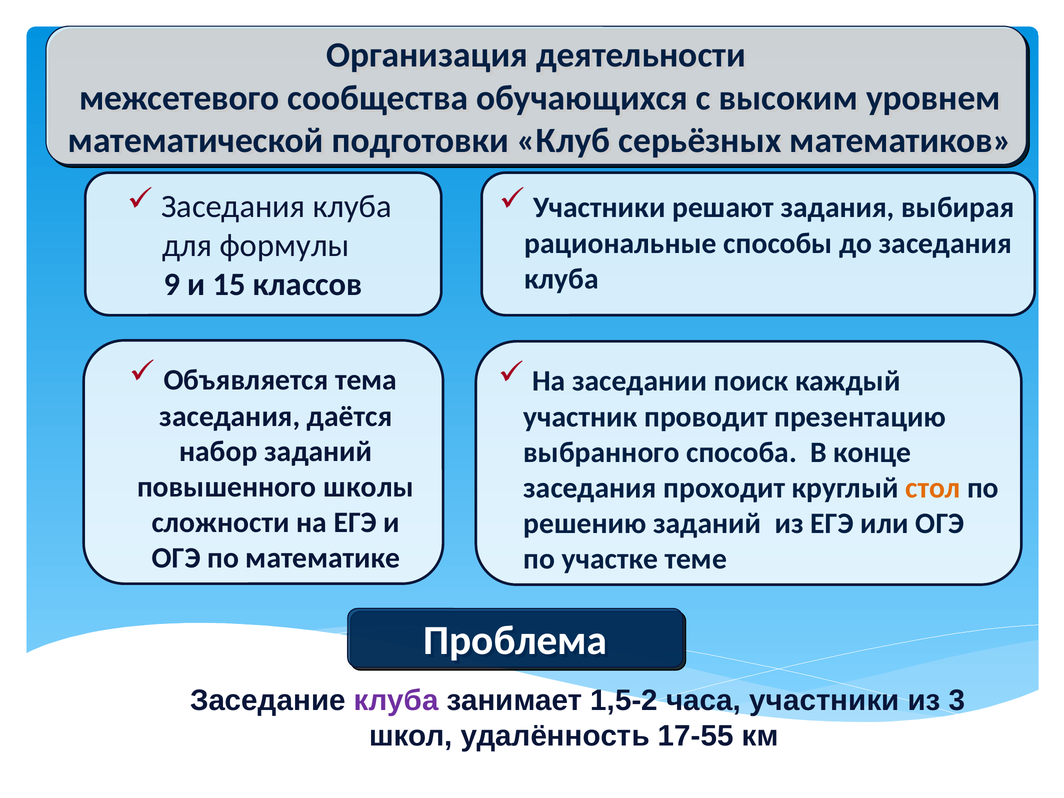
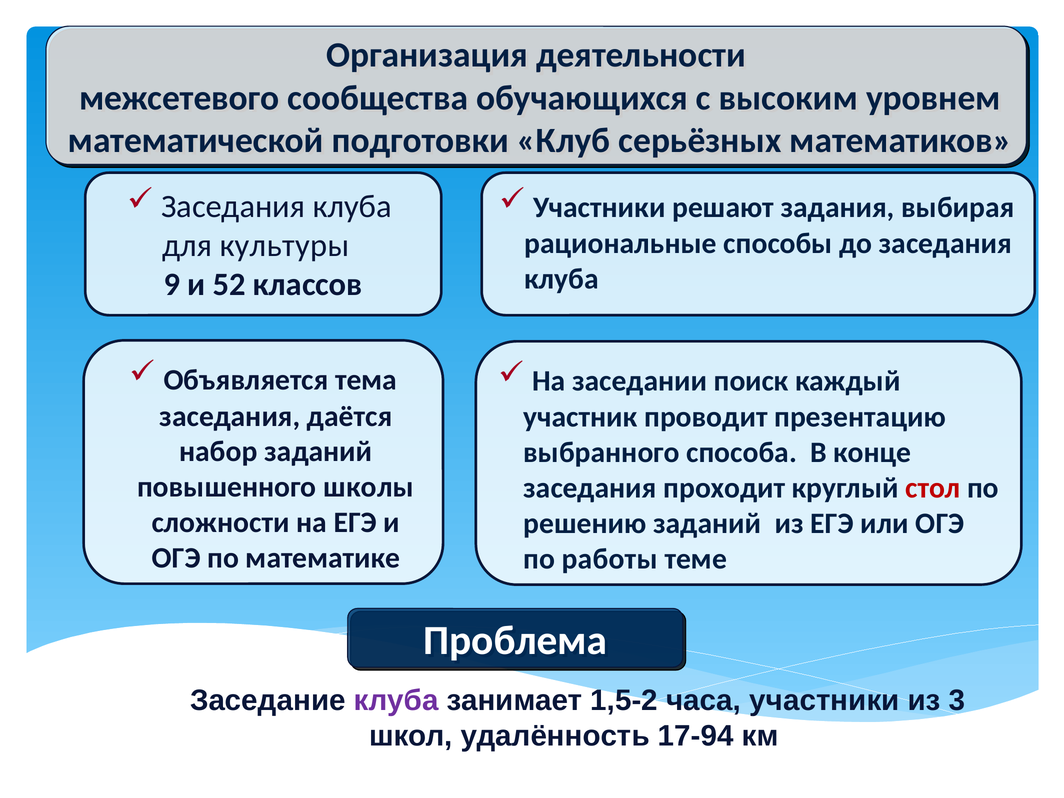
формулы: формулы -> культуры
15: 15 -> 52
стол colour: orange -> red
участке: участке -> работы
17-55: 17-55 -> 17-94
